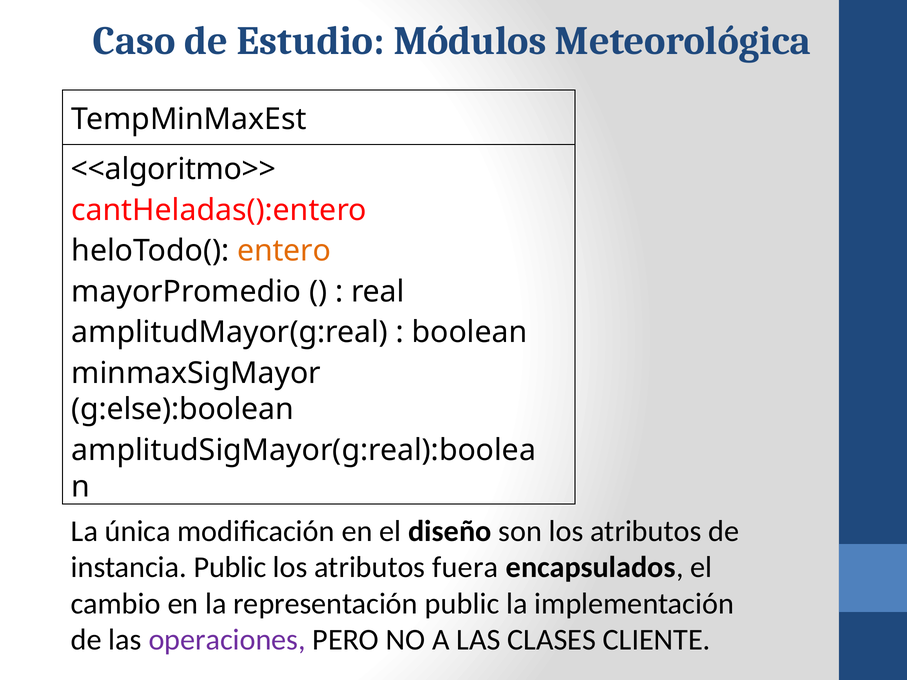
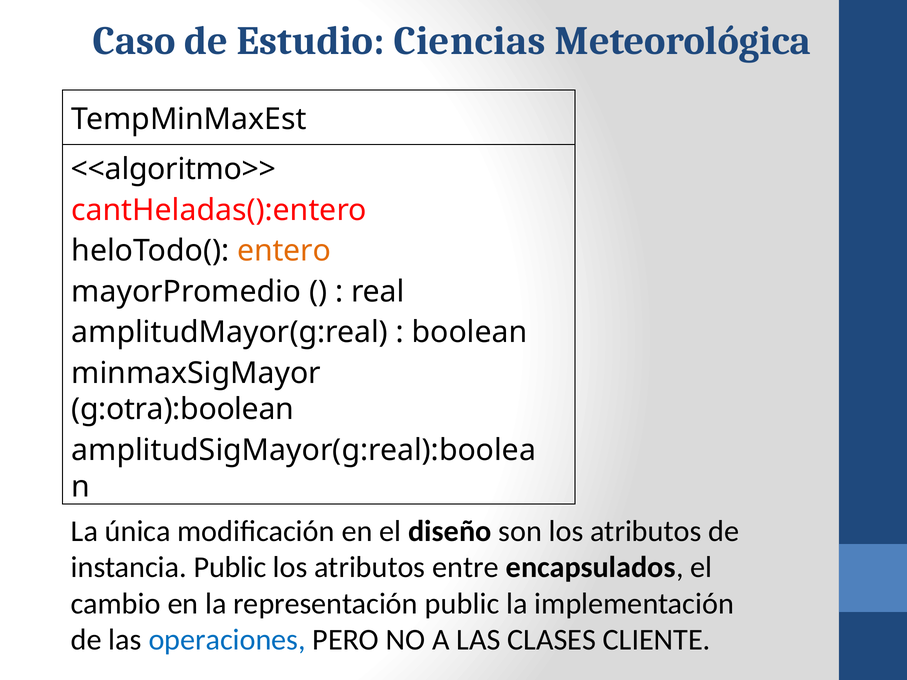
Módulos: Módulos -> Ciencias
g:else):boolean: g:else):boolean -> g:otra):boolean
fuera: fuera -> entre
operaciones colour: purple -> blue
